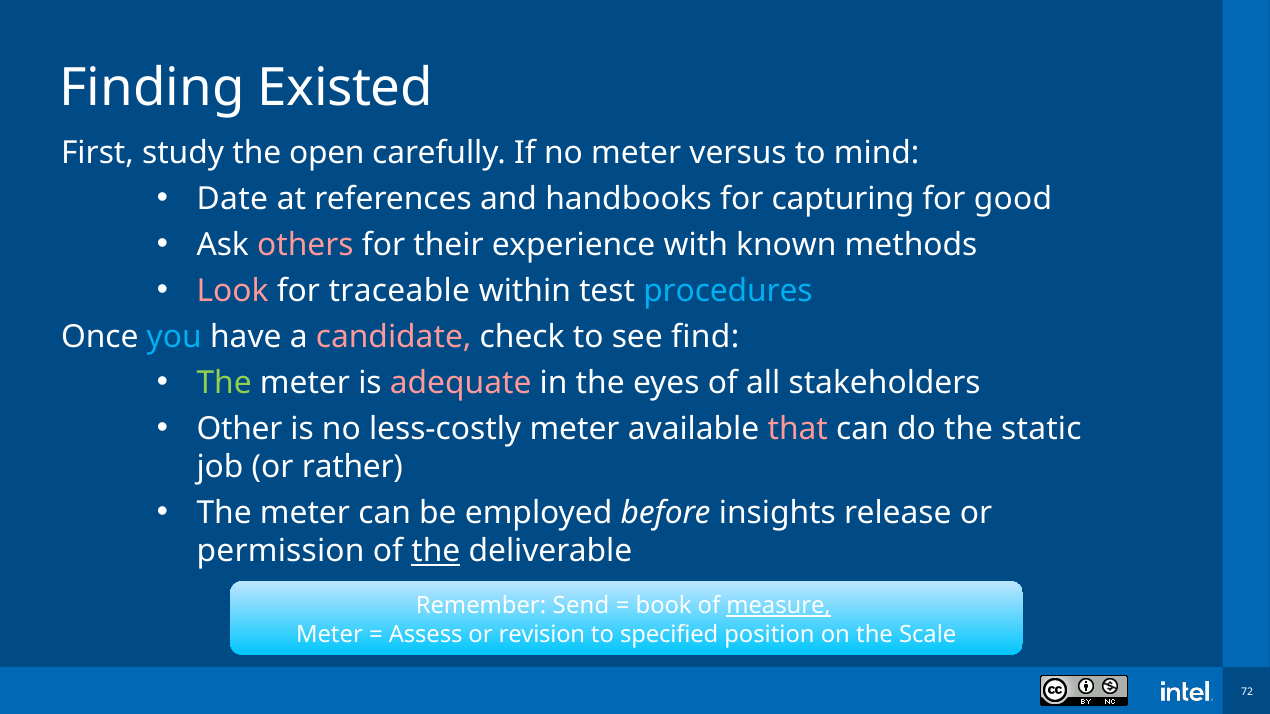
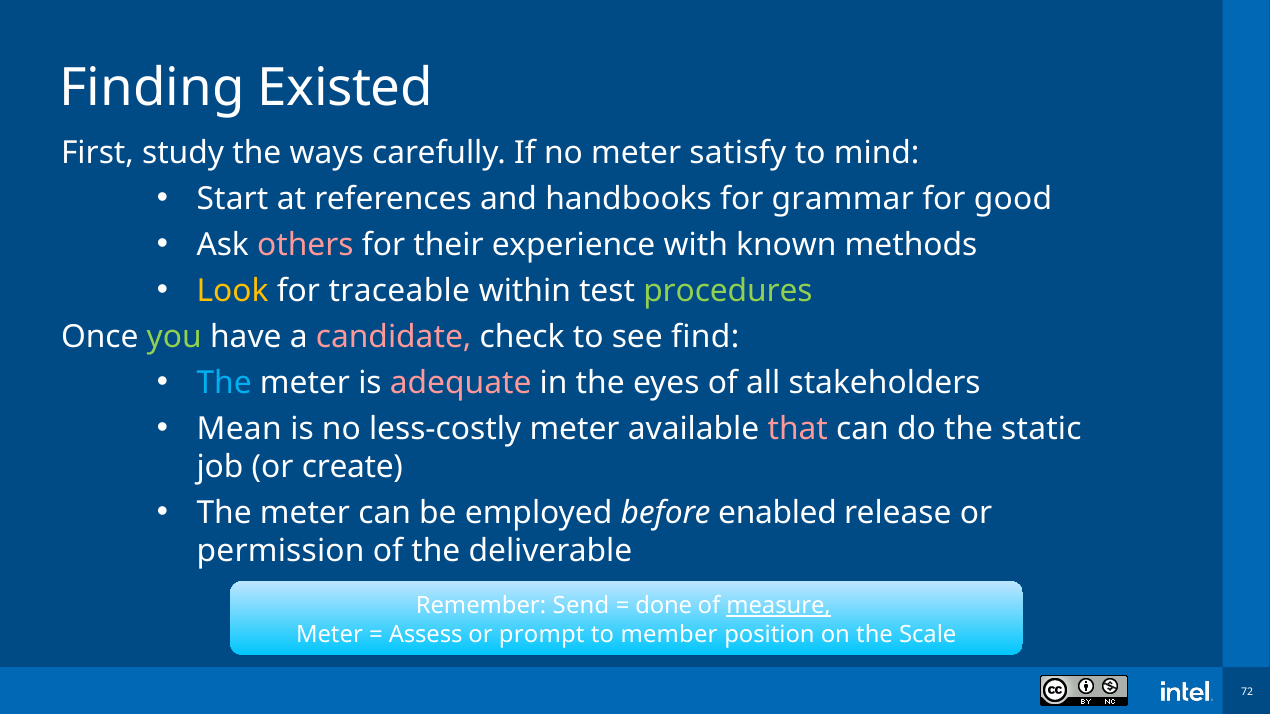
open: open -> ways
versus: versus -> satisfy
Date: Date -> Start
capturing: capturing -> grammar
Look colour: pink -> yellow
procedures colour: light blue -> light green
you colour: light blue -> light green
The at (224, 383) colour: light green -> light blue
Other: Other -> Mean
rather: rather -> create
insights: insights -> enabled
the at (436, 551) underline: present -> none
book: book -> done
revision: revision -> prompt
specified: specified -> member
